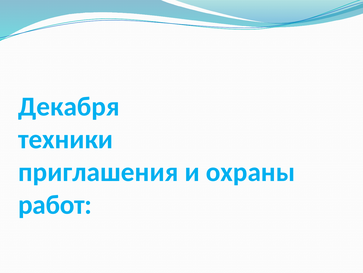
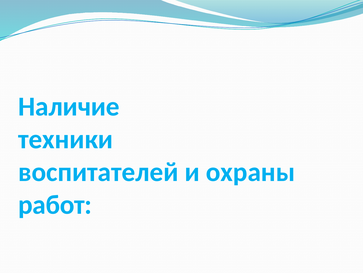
Декабря: Декабря -> Наличие
приглашения: приглашения -> воспитателей
